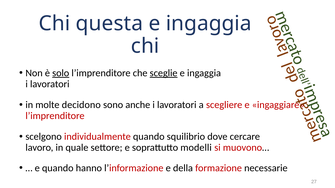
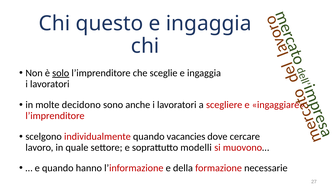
questa: questa -> questo
sceglie underline: present -> none
squilibrio: squilibrio -> vacancies
